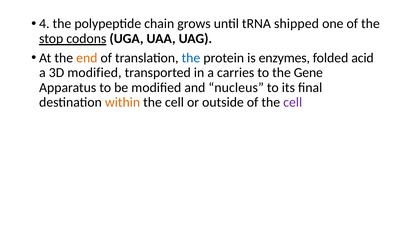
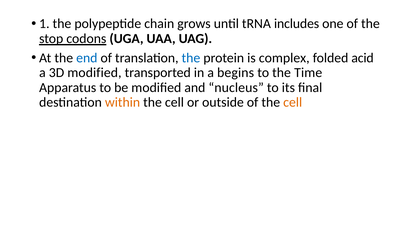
4: 4 -> 1
shipped: shipped -> includes
end colour: orange -> blue
enzymes: enzymes -> complex
carries: carries -> begins
Gene: Gene -> Time
cell at (293, 102) colour: purple -> orange
